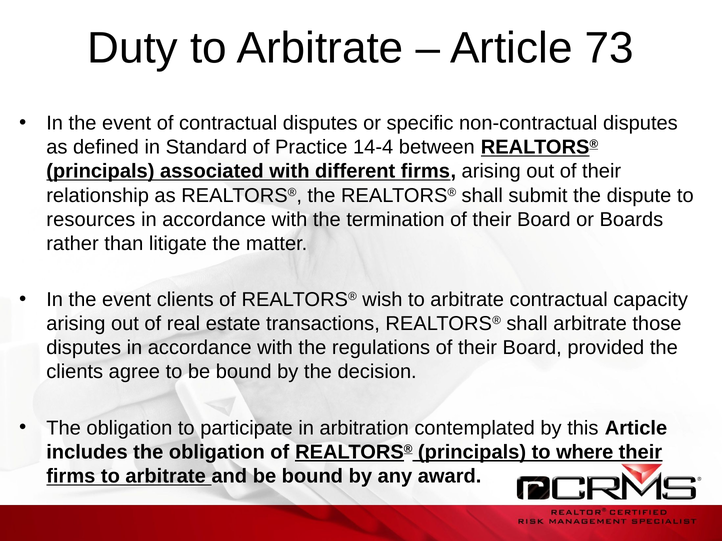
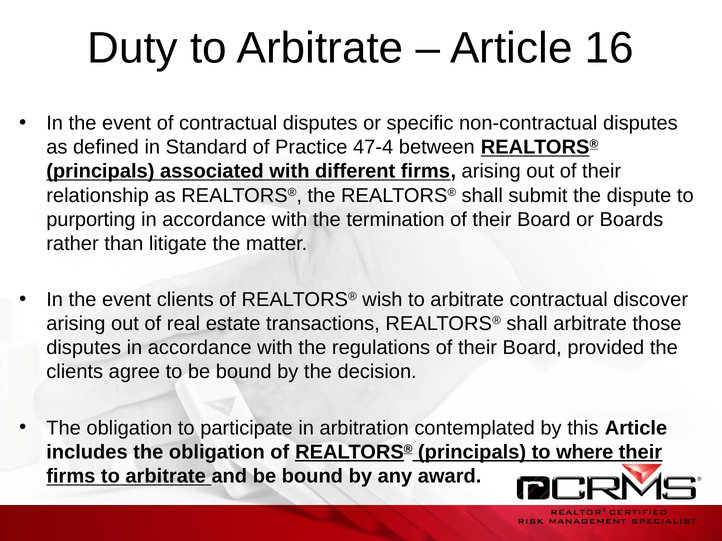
73: 73 -> 16
14-4: 14-4 -> 47-4
resources: resources -> purporting
capacity: capacity -> discover
